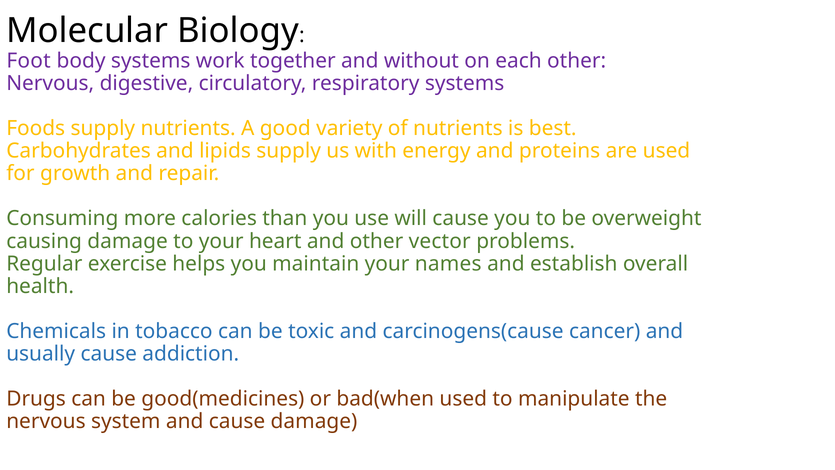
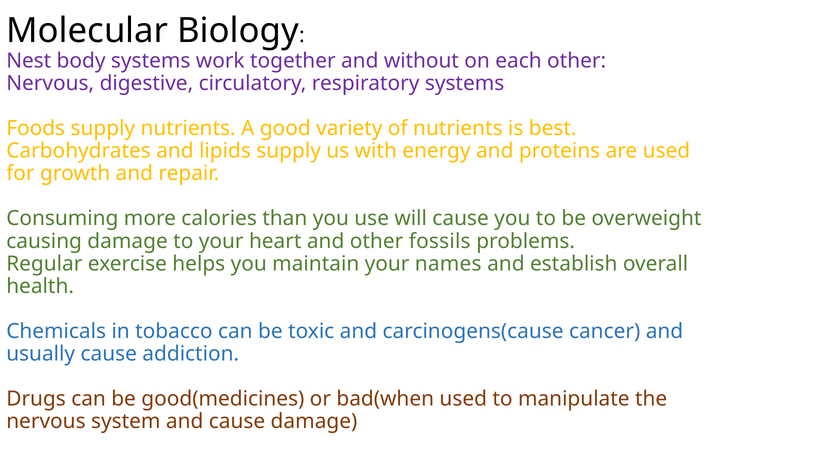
Foot: Foot -> Nest
vector: vector -> fossils
